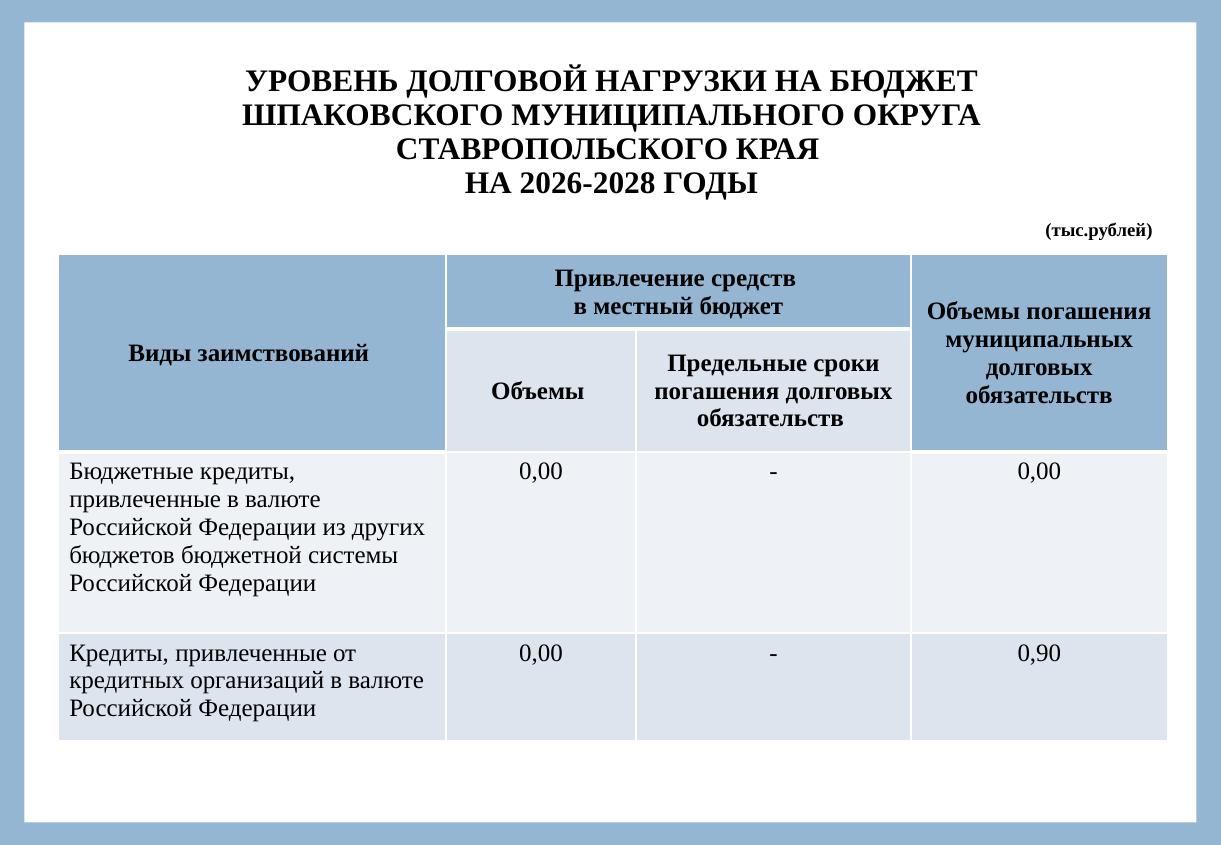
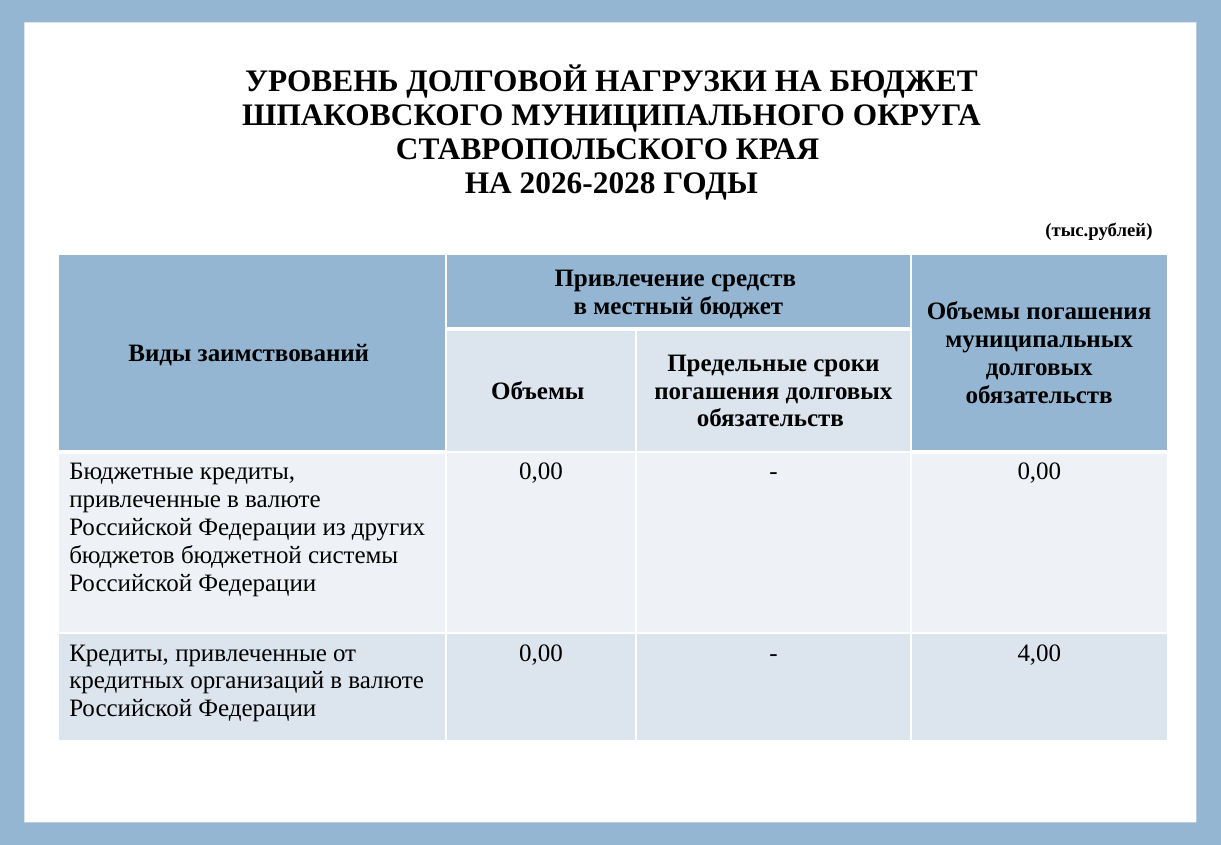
0,90: 0,90 -> 4,00
